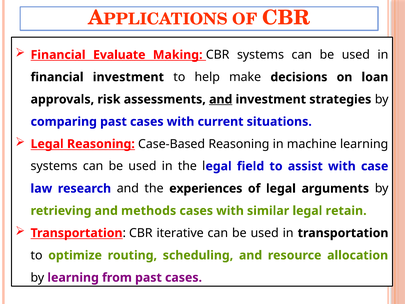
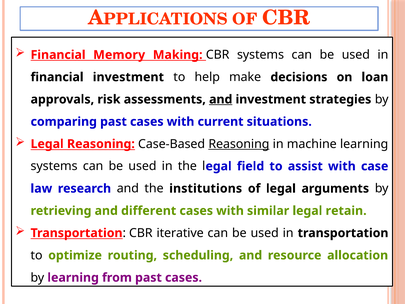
Evaluate: Evaluate -> Memory
Reasoning at (239, 144) underline: none -> present
experiences: experiences -> institutions
methods: methods -> different
